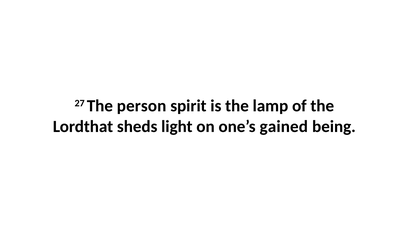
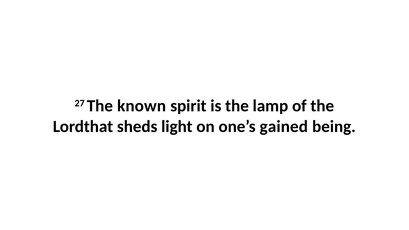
person: person -> known
